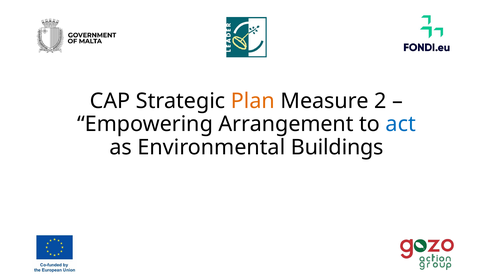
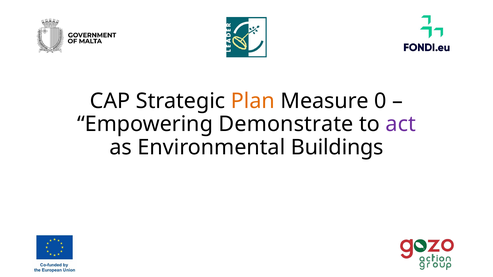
2: 2 -> 0
Arrangement: Arrangement -> Demonstrate
act colour: blue -> purple
